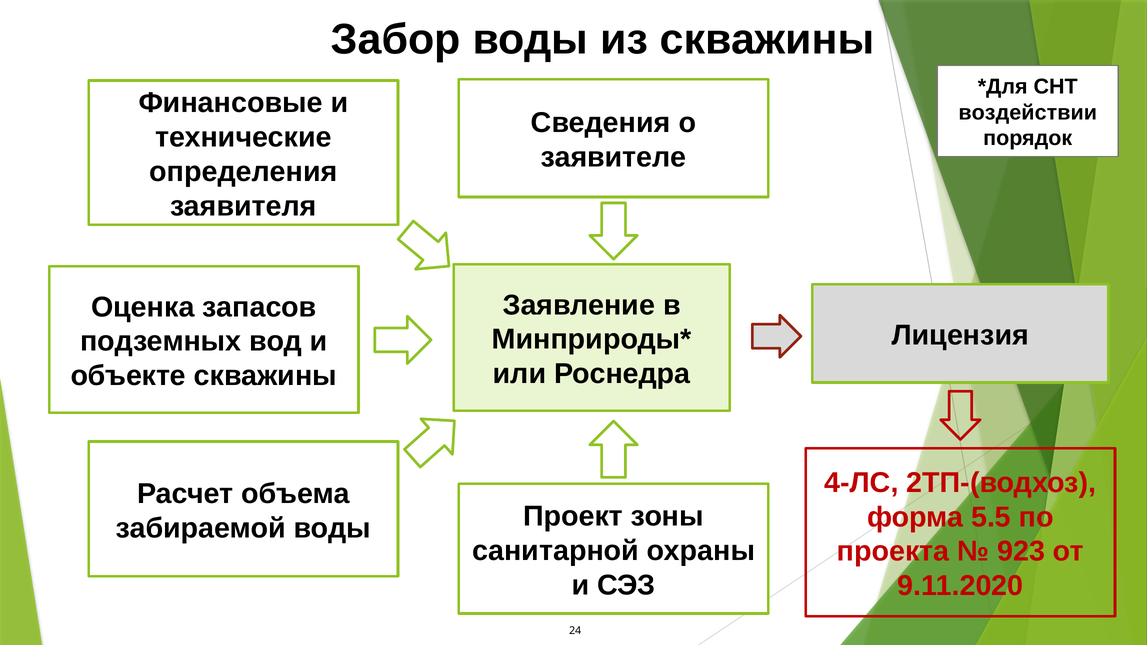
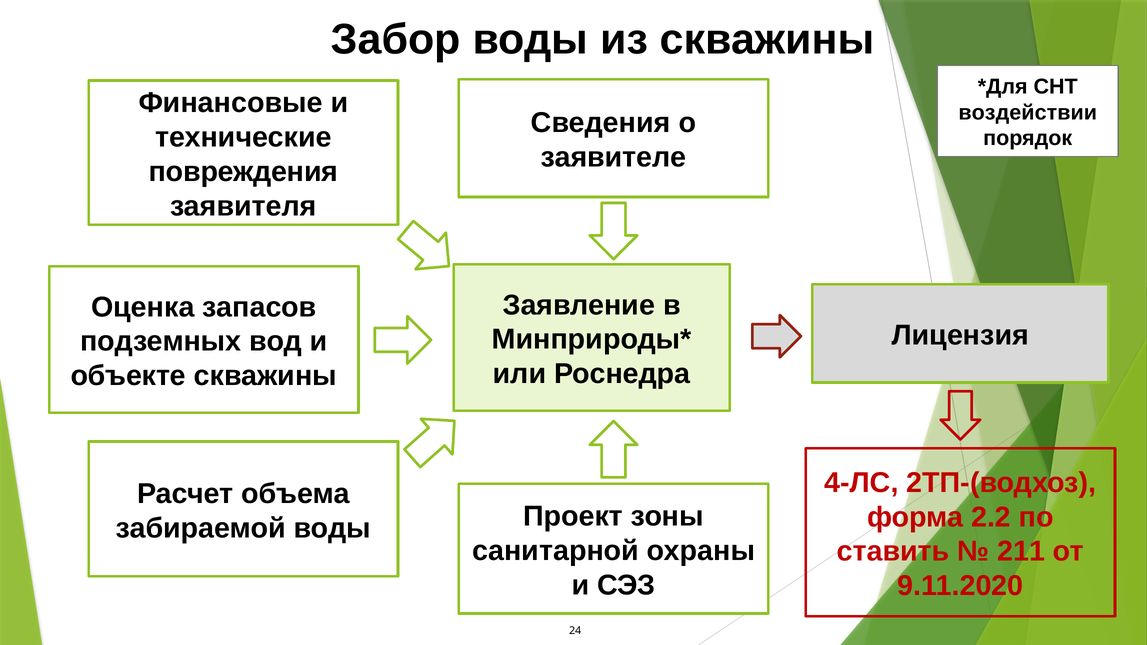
определения: определения -> повреждения
5.5: 5.5 -> 2.2
проекта: проекта -> ставить
923: 923 -> 211
